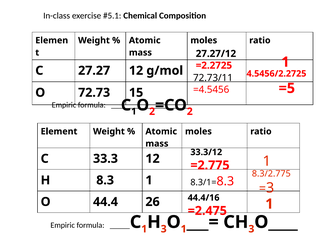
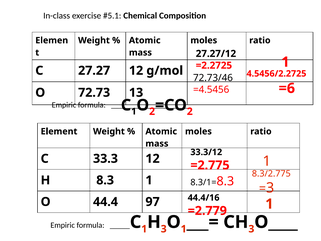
72.73/11: 72.73/11 -> 72.73/46
=5: =5 -> =6
15: 15 -> 13
26: 26 -> 97
=2.475: =2.475 -> =2.779
